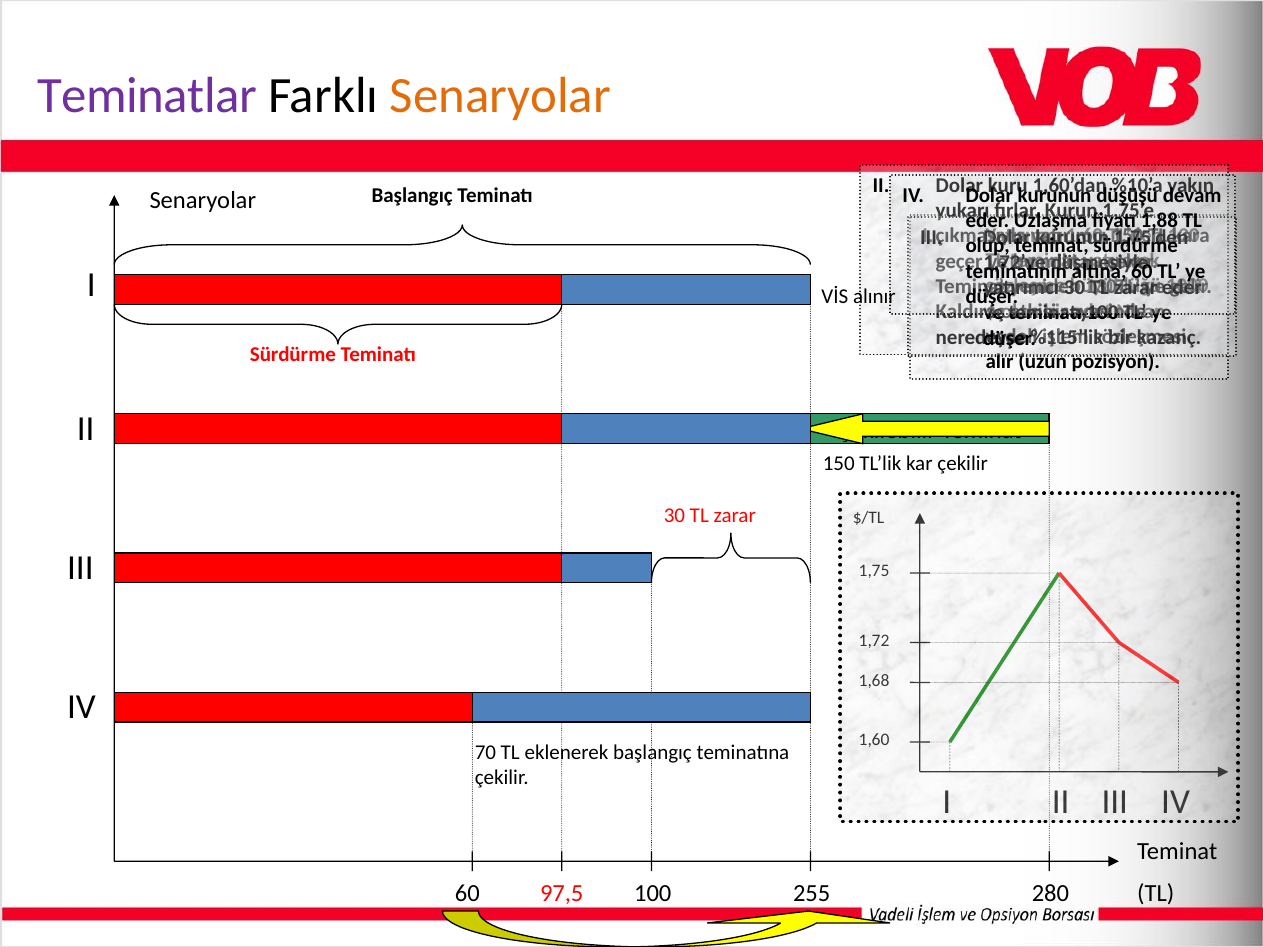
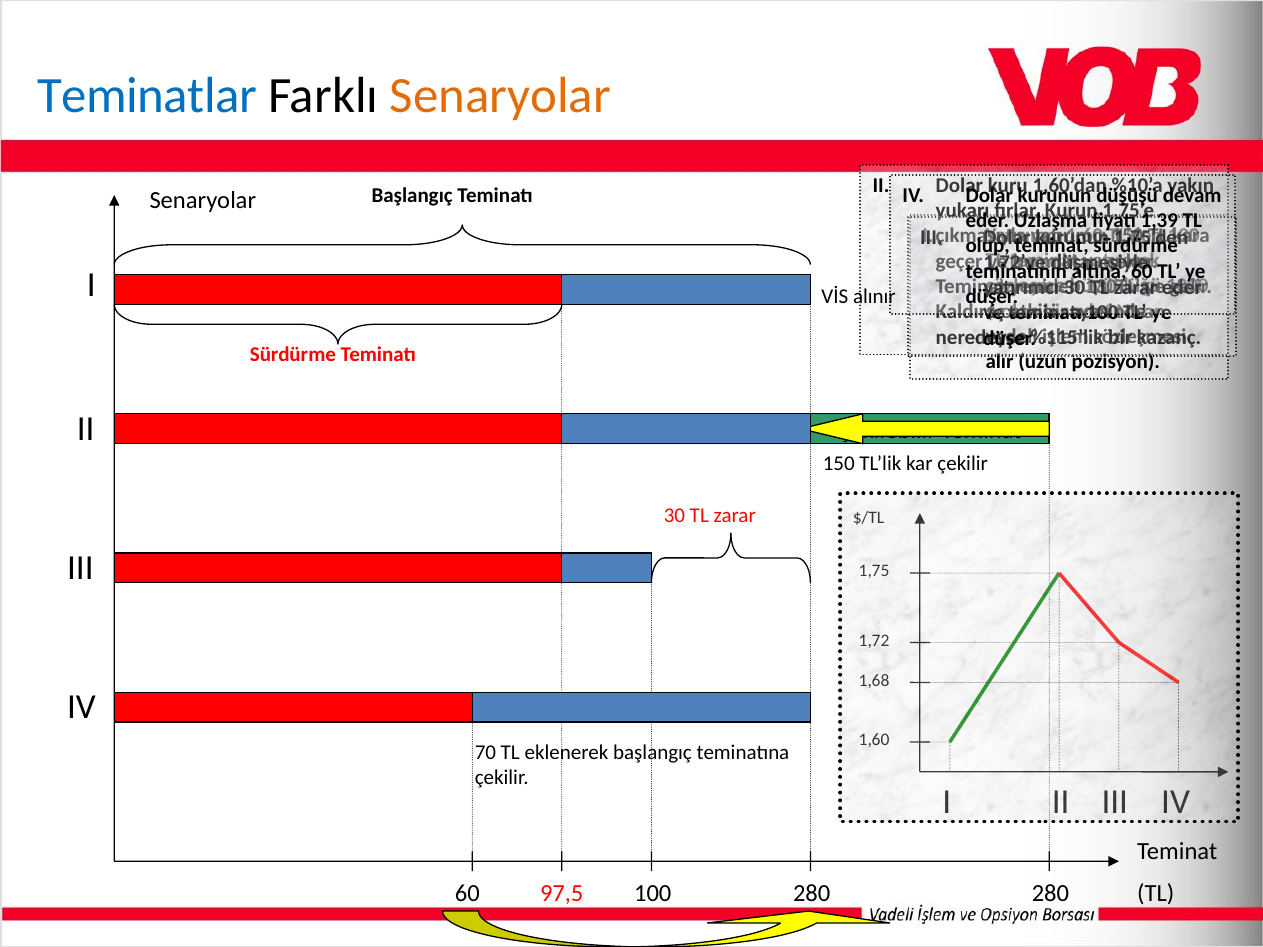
Teminatlar colour: purple -> blue
1,88: 1,88 -> 1,39
97,5 255: 255 -> 280
